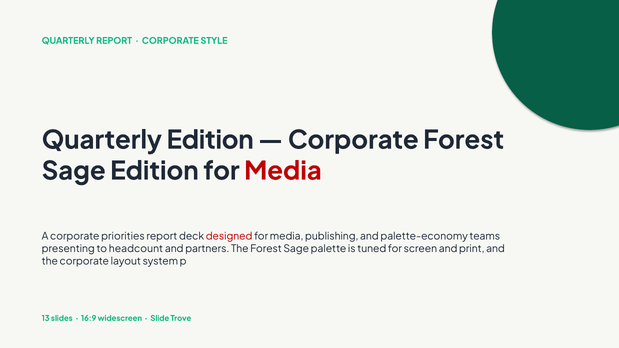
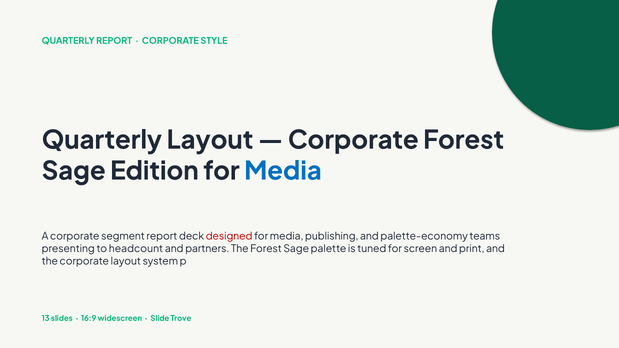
Quarterly Edition: Edition -> Layout
Media at (283, 171) colour: red -> blue
priorities: priorities -> segment
